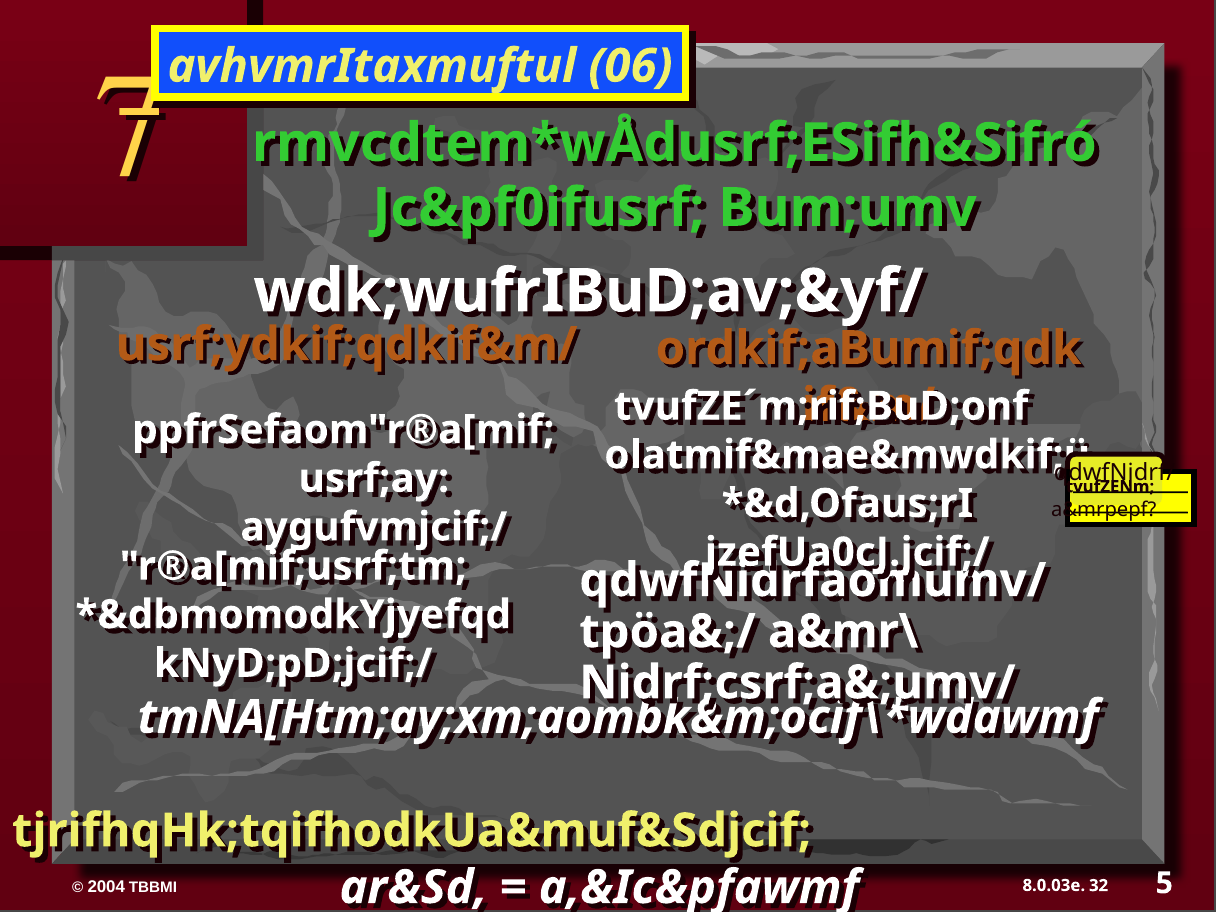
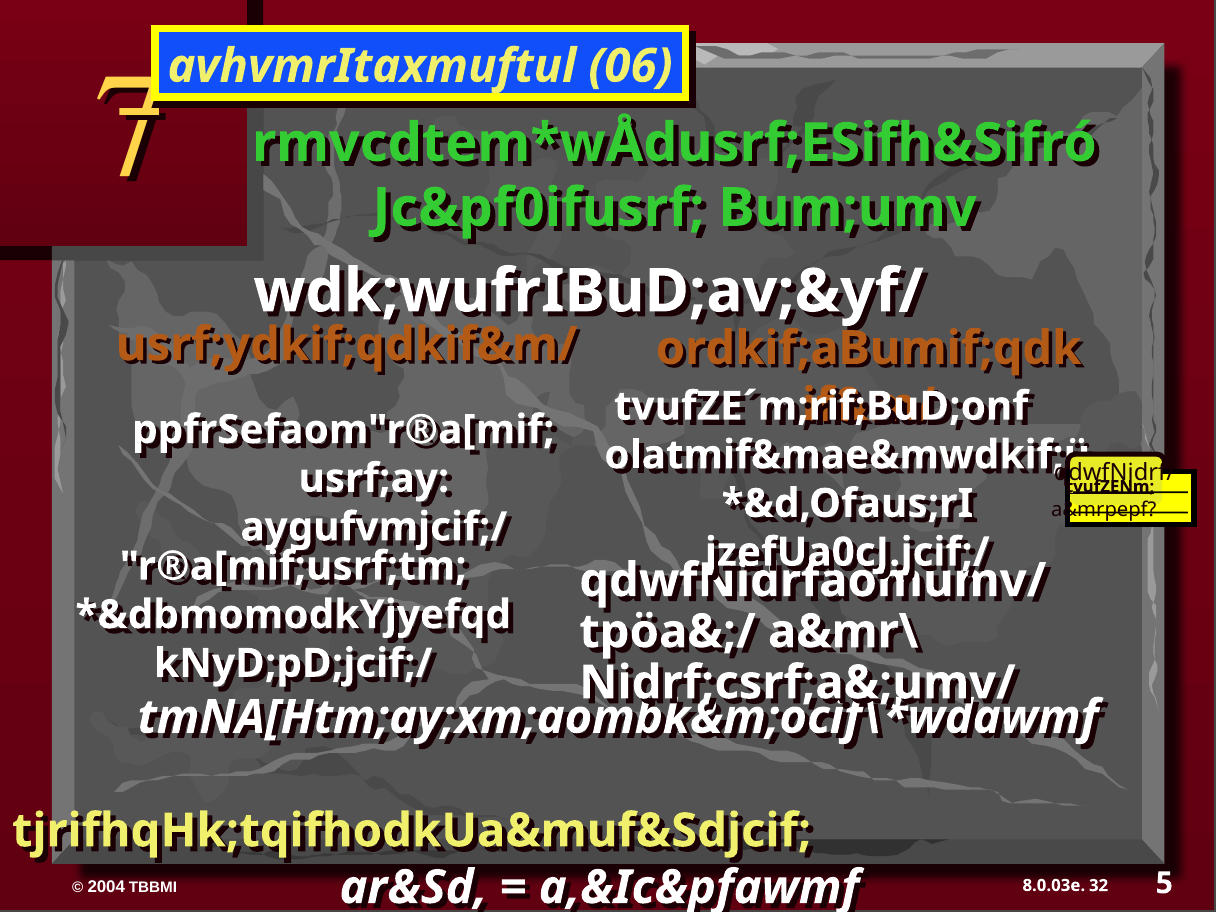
tvufZENm underline: none -> present
